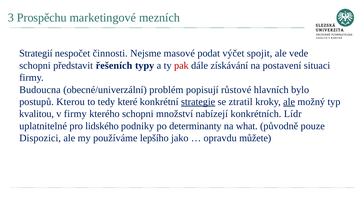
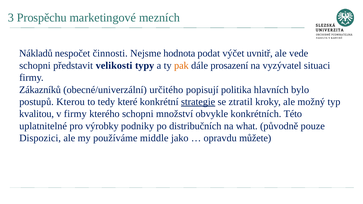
Strategií: Strategií -> Nákladů
masové: masové -> hodnota
spojit: spojit -> uvnitř
řešeních: řešeních -> velikosti
pak colour: red -> orange
získávání: získávání -> prosazení
postavení: postavení -> vyzývatel
Budoucna: Budoucna -> Zákazníků
problém: problém -> určitého
růstové: růstové -> politika
ale at (289, 102) underline: present -> none
nabízejí: nabízejí -> obvykle
Lídr: Lídr -> Této
lidského: lidského -> výrobky
determinanty: determinanty -> distribučních
lepšího: lepšího -> middle
